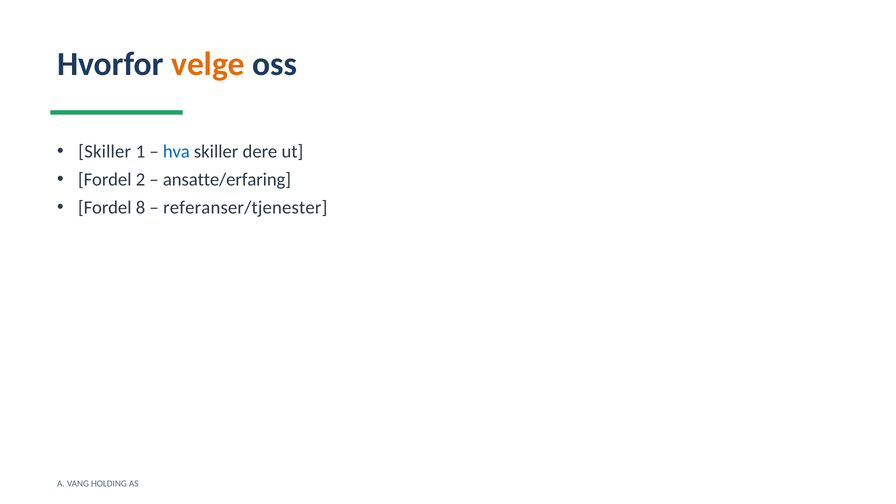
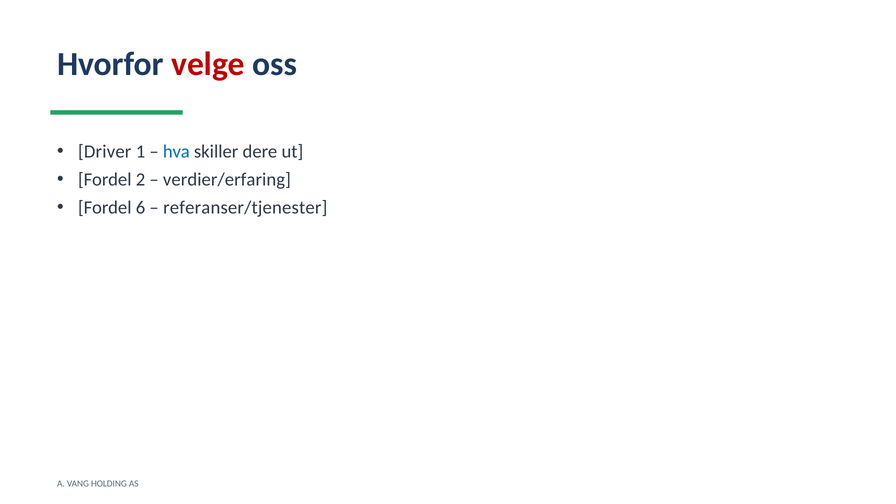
velge colour: orange -> red
Skiller at (105, 152): Skiller -> Driver
ansatte/erfaring: ansatte/erfaring -> verdier/erfaring
8: 8 -> 6
